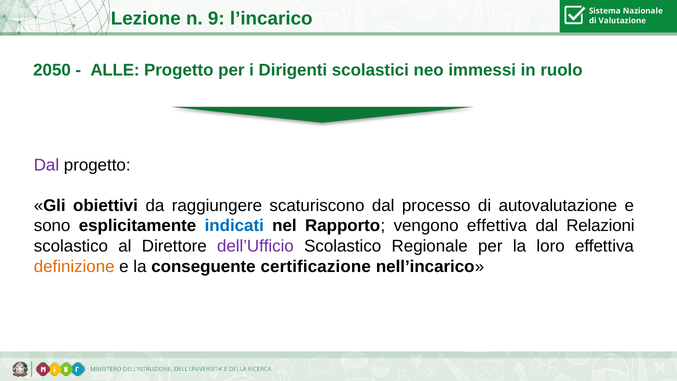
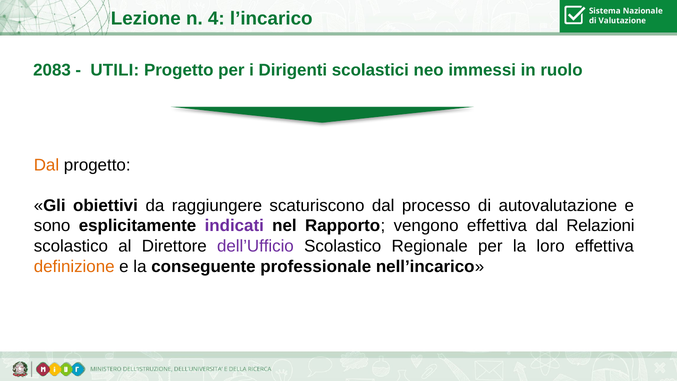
9: 9 -> 4
2050: 2050 -> 2083
ALLE: ALLE -> UTILI
Dal at (46, 165) colour: purple -> orange
indicati colour: blue -> purple
certificazione: certificazione -> professionale
